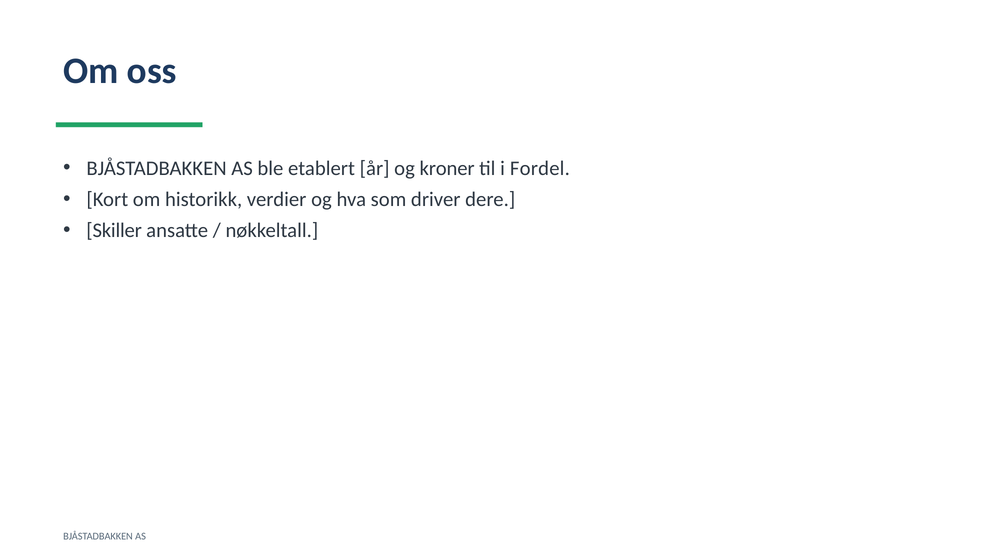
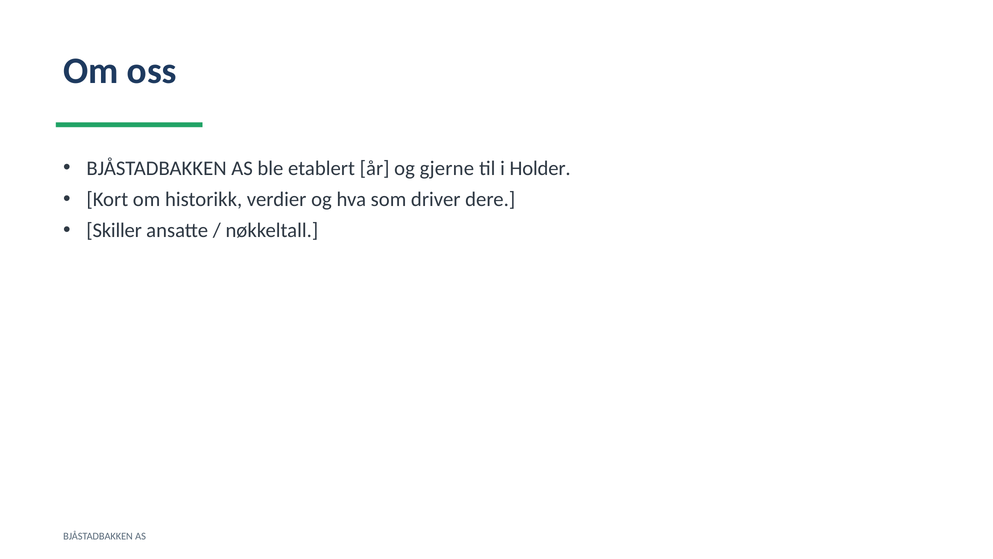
kroner: kroner -> gjerne
Fordel: Fordel -> Holder
